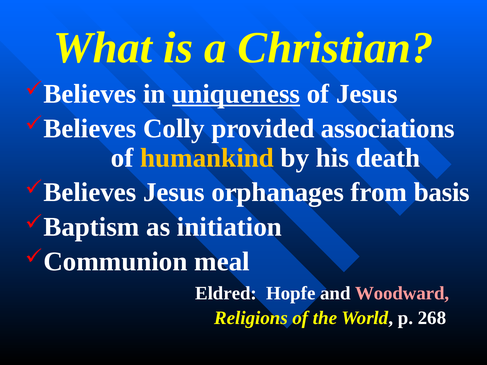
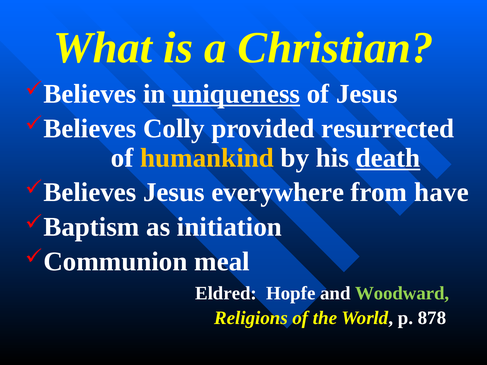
associations: associations -> resurrected
death underline: none -> present
orphanages: orphanages -> everywhere
basis: basis -> have
Woodward colour: pink -> light green
268: 268 -> 878
